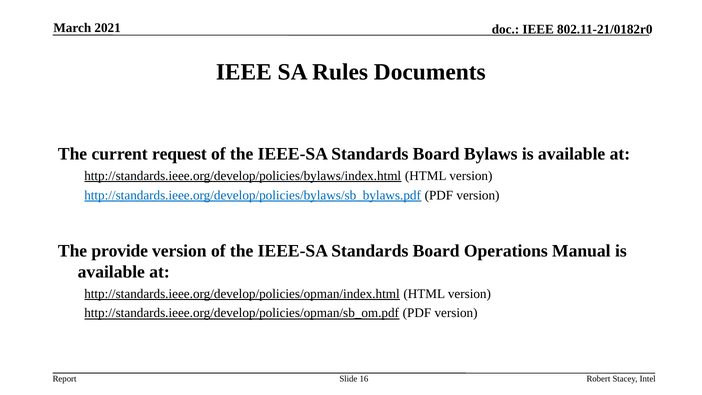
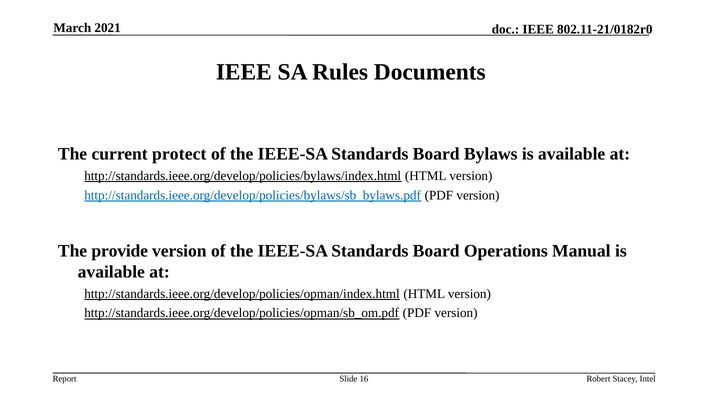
request: request -> protect
